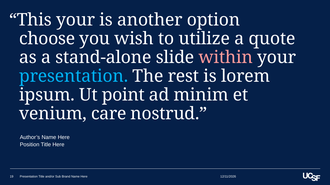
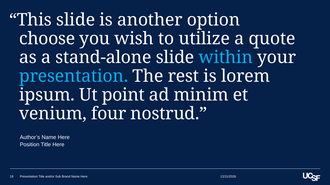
This your: your -> slide
within colour: pink -> light blue
care: care -> four
